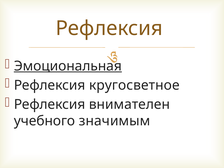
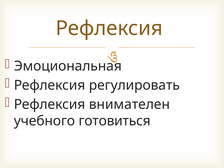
Эмоциональная underline: present -> none
кругосветное: кругосветное -> регулировать
значимым: значимым -> готовиться
